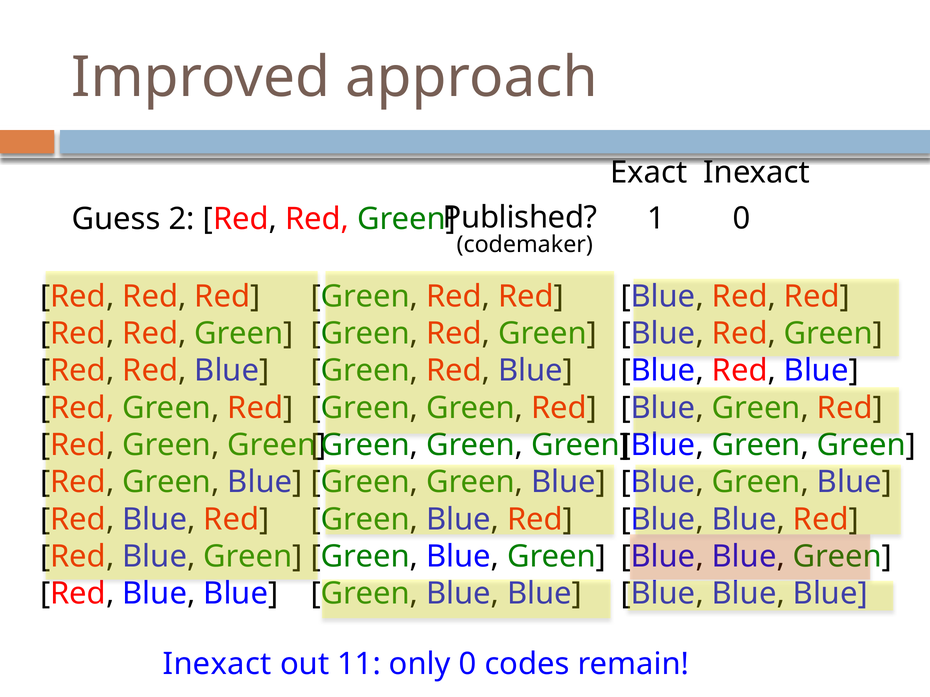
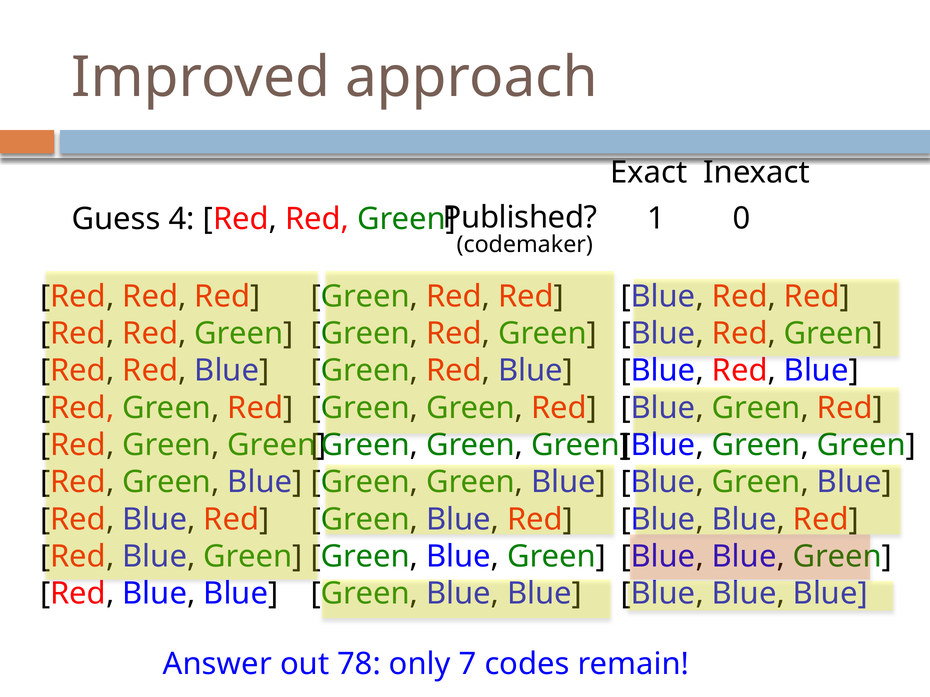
2: 2 -> 4
Inexact at (217, 664): Inexact -> Answer
11: 11 -> 78
only 0: 0 -> 7
